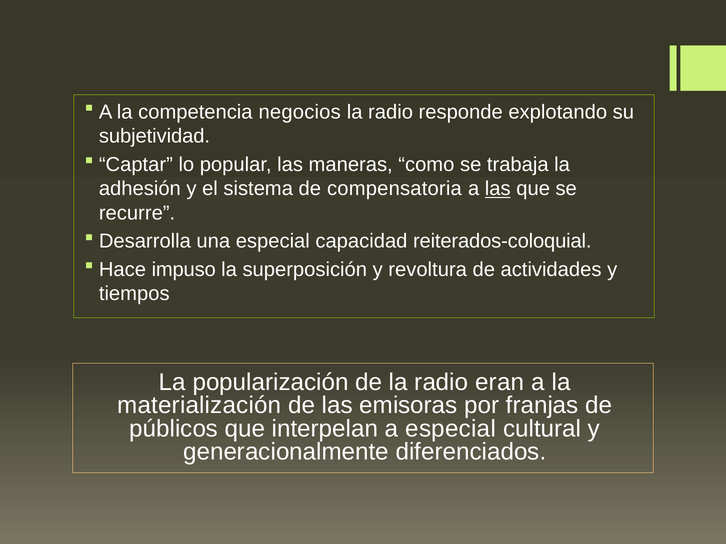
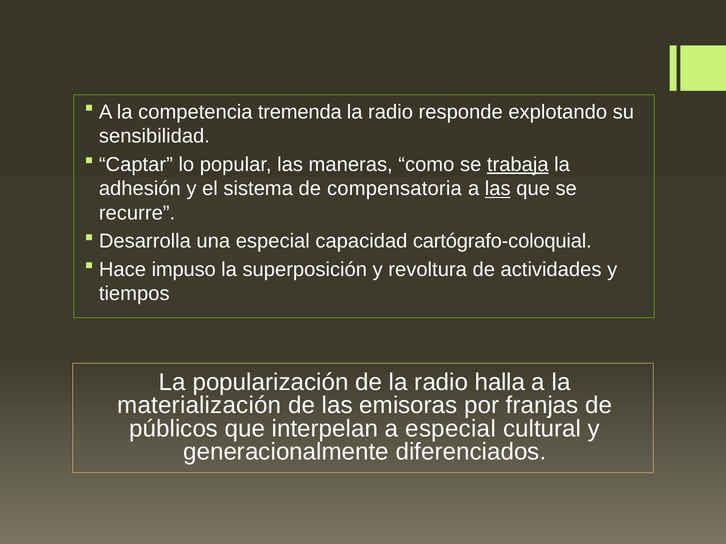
negocios: negocios -> tremenda
subjetividad: subjetividad -> sensibilidad
trabaja underline: none -> present
reiterados-coloquial: reiterados-coloquial -> cartógrafo-coloquial
eran: eran -> halla
